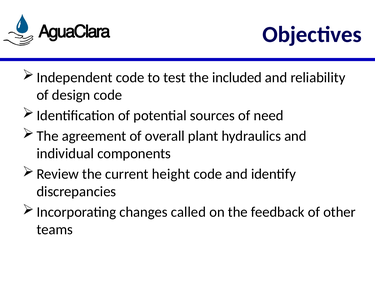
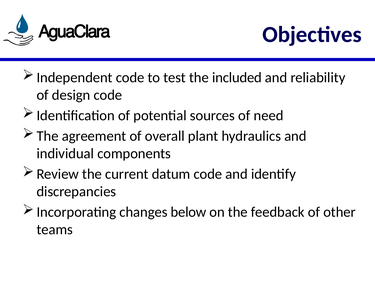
height: height -> datum
called: called -> below
